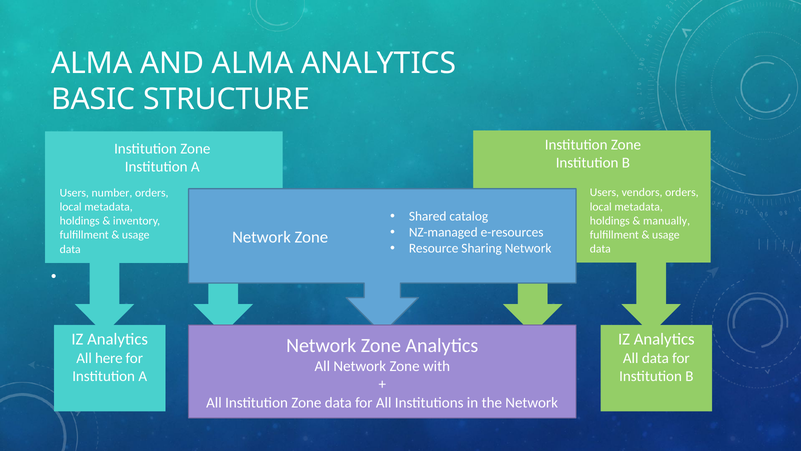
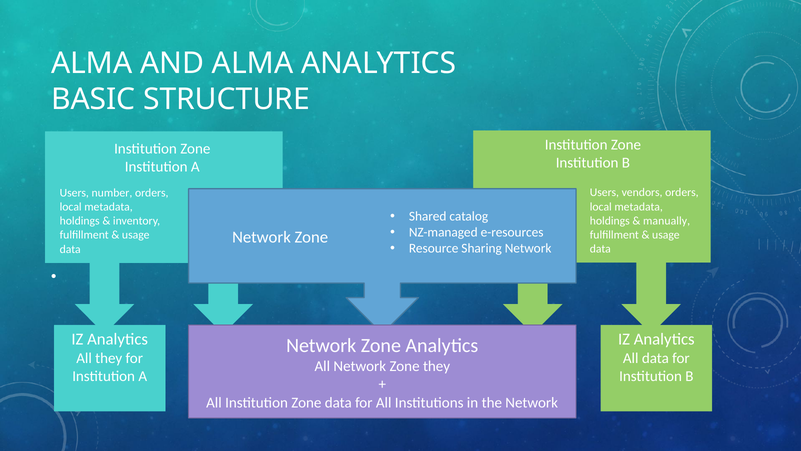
All here: here -> they
Zone with: with -> they
